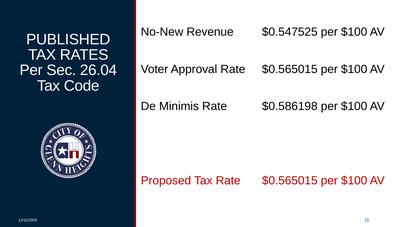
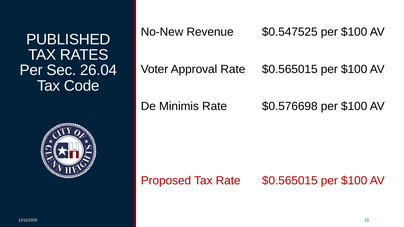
$0.586198: $0.586198 -> $0.576698
